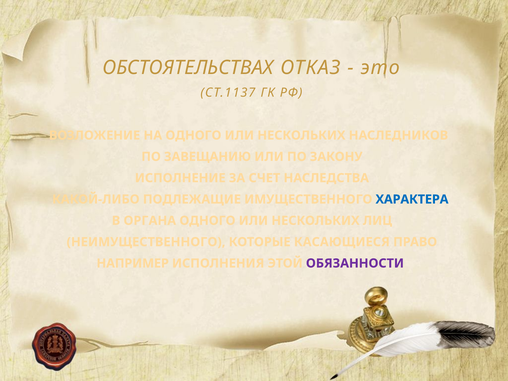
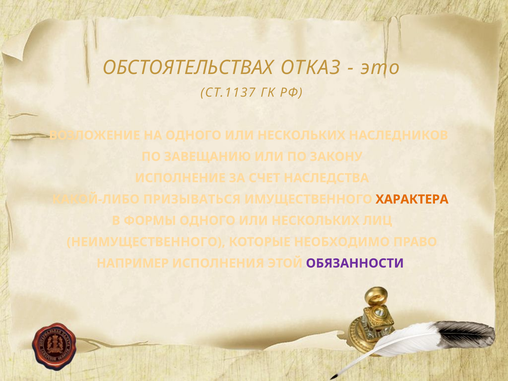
ПОДЛЕЖАЩИЕ: ПОДЛЕЖАЩИЕ -> ПРИЗЫВАТЬСЯ
ХАРАКТЕРА colour: blue -> orange
ОРГАНА: ОРГАНА -> ФОРМЫ
КАСАЮЩИЕСЯ: КАСАЮЩИЕСЯ -> НЕОБХОДИМО
